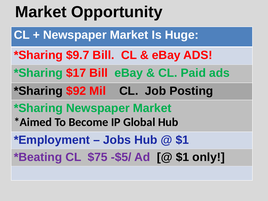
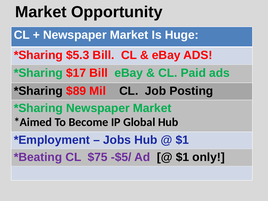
$9.7: $9.7 -> $5.3
$92: $92 -> $89
